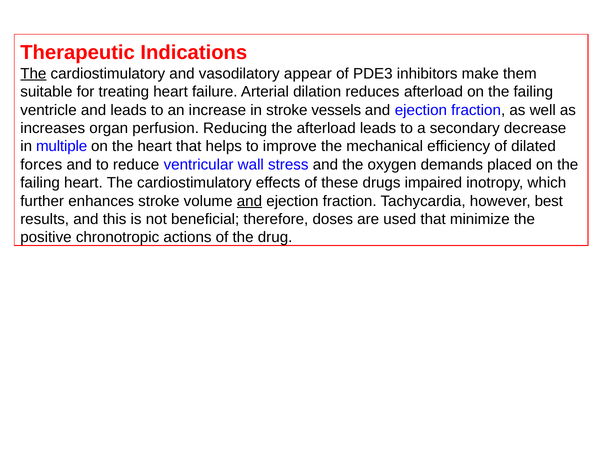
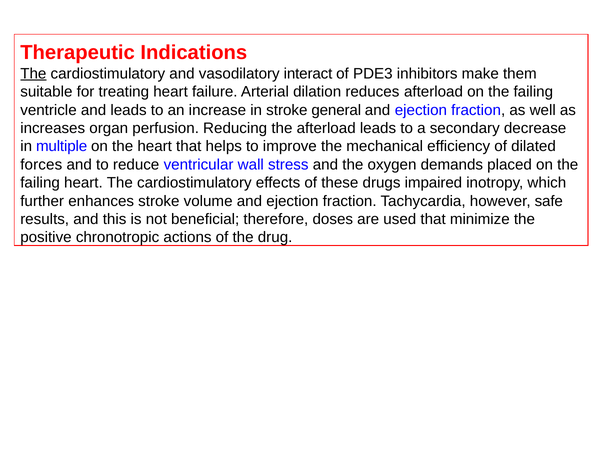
appear: appear -> interact
vessels: vessels -> general
and at (249, 201) underline: present -> none
best: best -> safe
